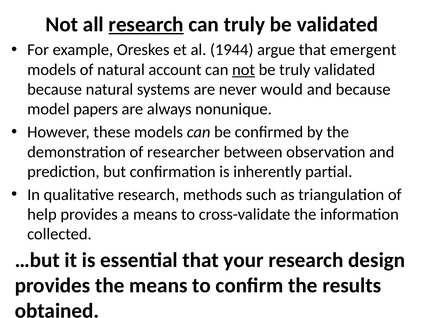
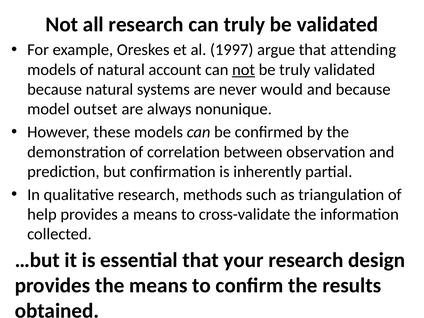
research at (146, 24) underline: present -> none
1944: 1944 -> 1997
emergent: emergent -> attending
papers: papers -> outset
researcher: researcher -> correlation
